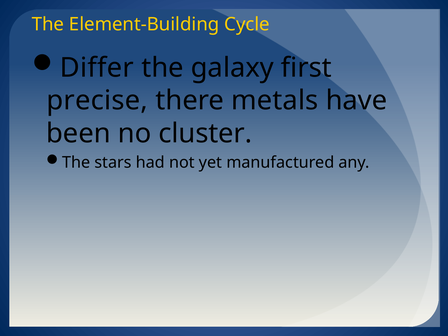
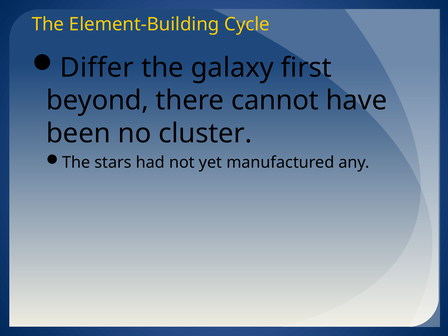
precise: precise -> beyond
metals: metals -> cannot
